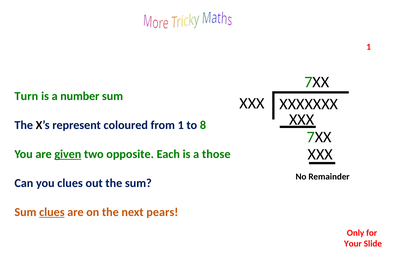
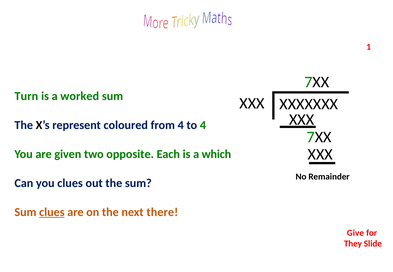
number: number -> worked
from 1: 1 -> 4
to 8: 8 -> 4
given underline: present -> none
those: those -> which
pears: pears -> there
Only: Only -> Give
Your: Your -> They
